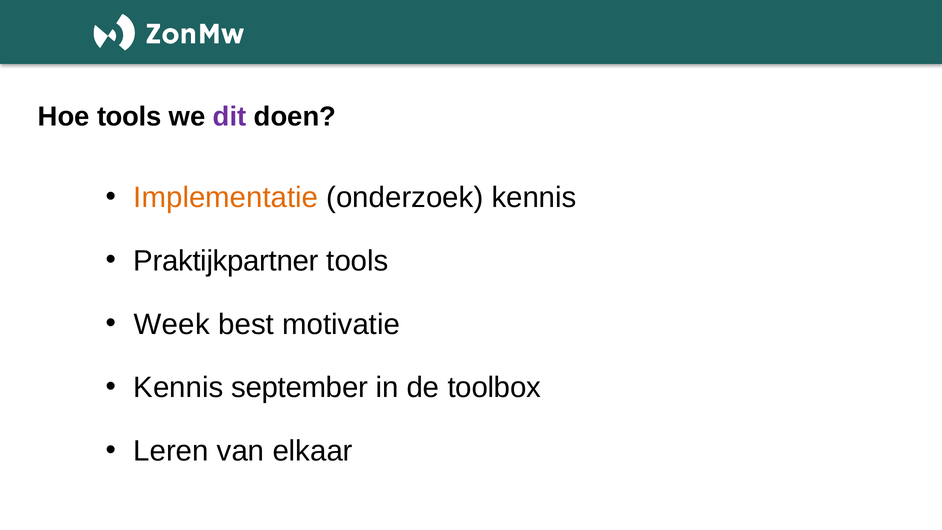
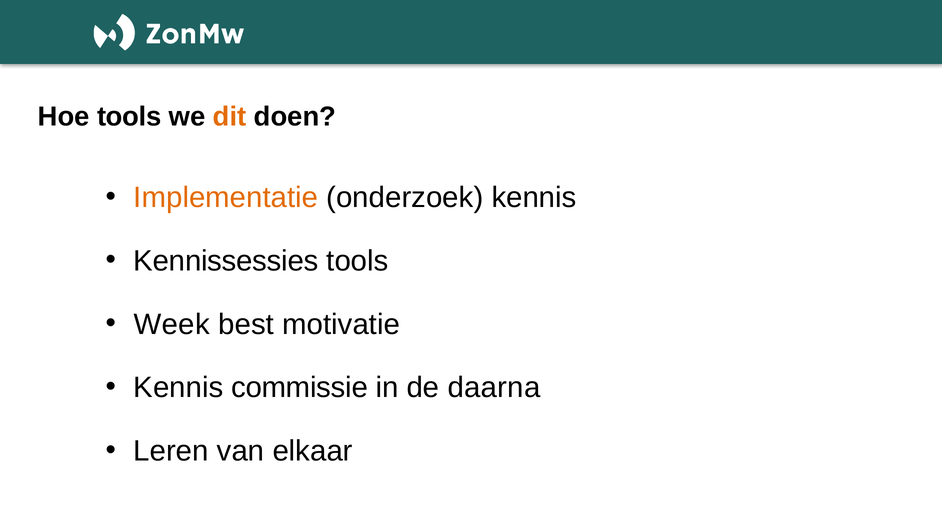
dit colour: purple -> orange
Praktijkpartner: Praktijkpartner -> Kennissessies
september: september -> commissie
toolbox: toolbox -> daarna
